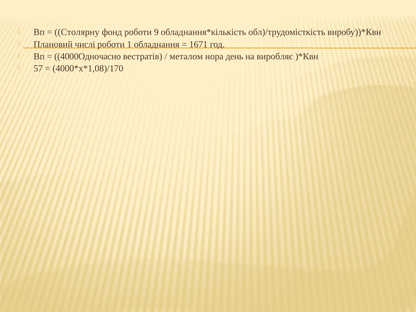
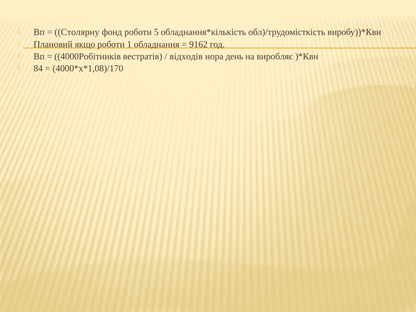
9: 9 -> 5
числі: числі -> якщо
1671: 1671 -> 9162
4000Одночасно: 4000Одночасно -> 4000Робітників
металом: металом -> відходів
57: 57 -> 84
